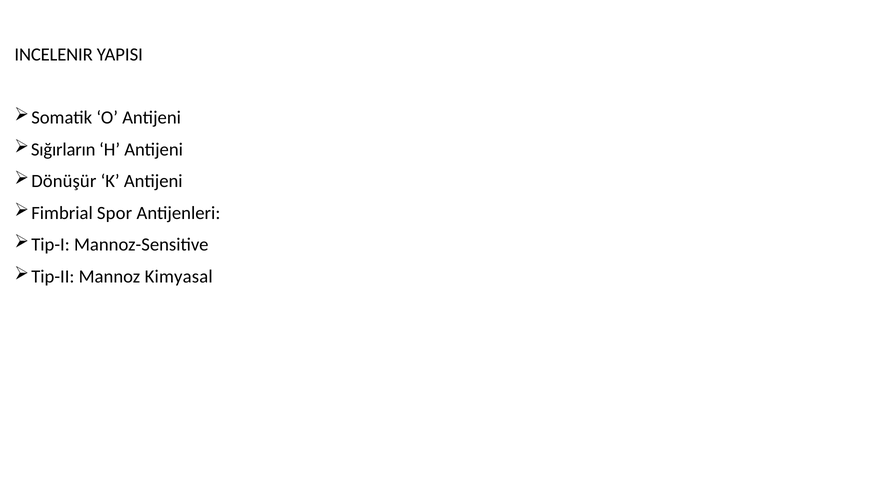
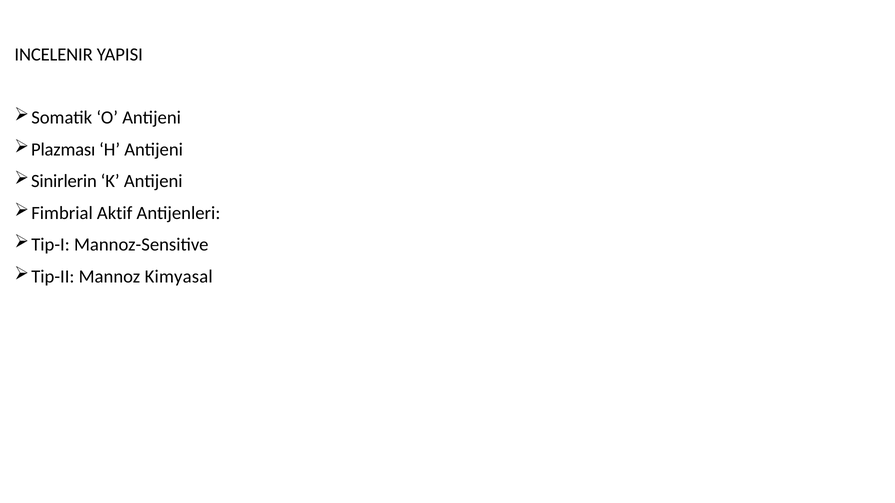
Sığırların: Sığırların -> Plazması
Dönüşür: Dönüşür -> Sinirlerin
Spor: Spor -> Aktif
